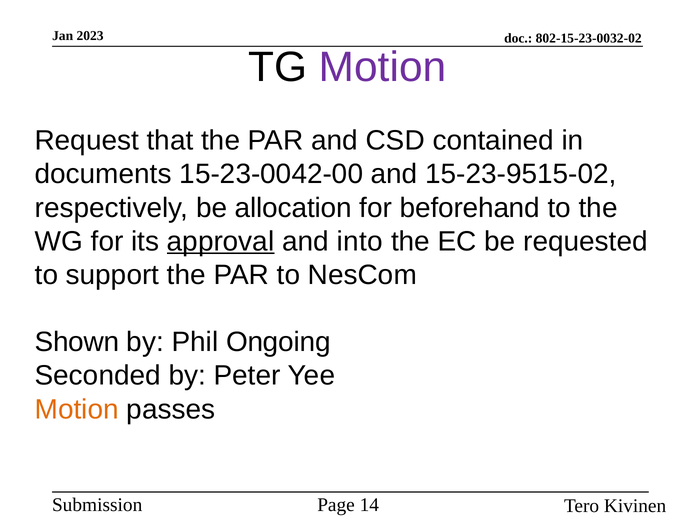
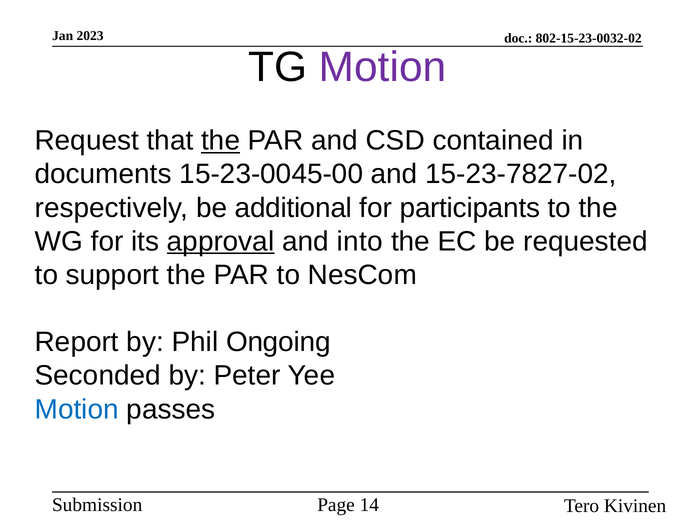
the at (221, 141) underline: none -> present
15-23-0042-00: 15-23-0042-00 -> 15-23-0045-00
15-23-9515-02: 15-23-9515-02 -> 15-23-7827-02
allocation: allocation -> additional
beforehand: beforehand -> participants
Shown: Shown -> Report
Motion at (77, 409) colour: orange -> blue
